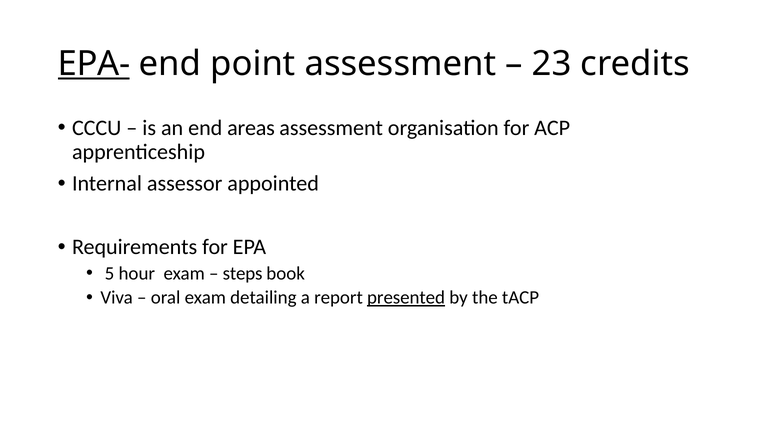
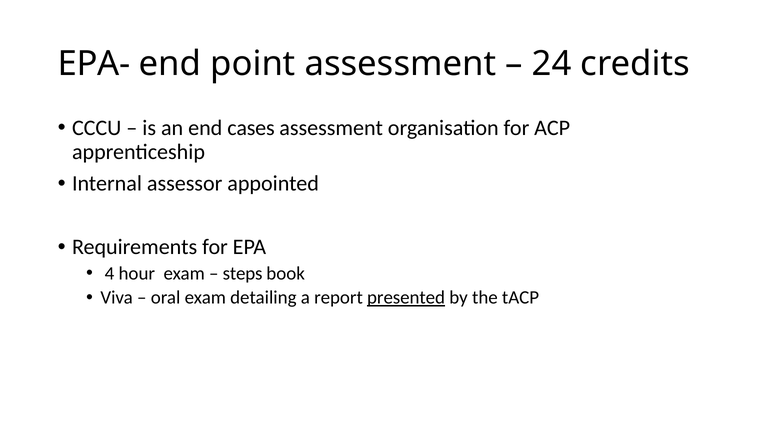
EPA- underline: present -> none
23: 23 -> 24
areas: areas -> cases
5: 5 -> 4
